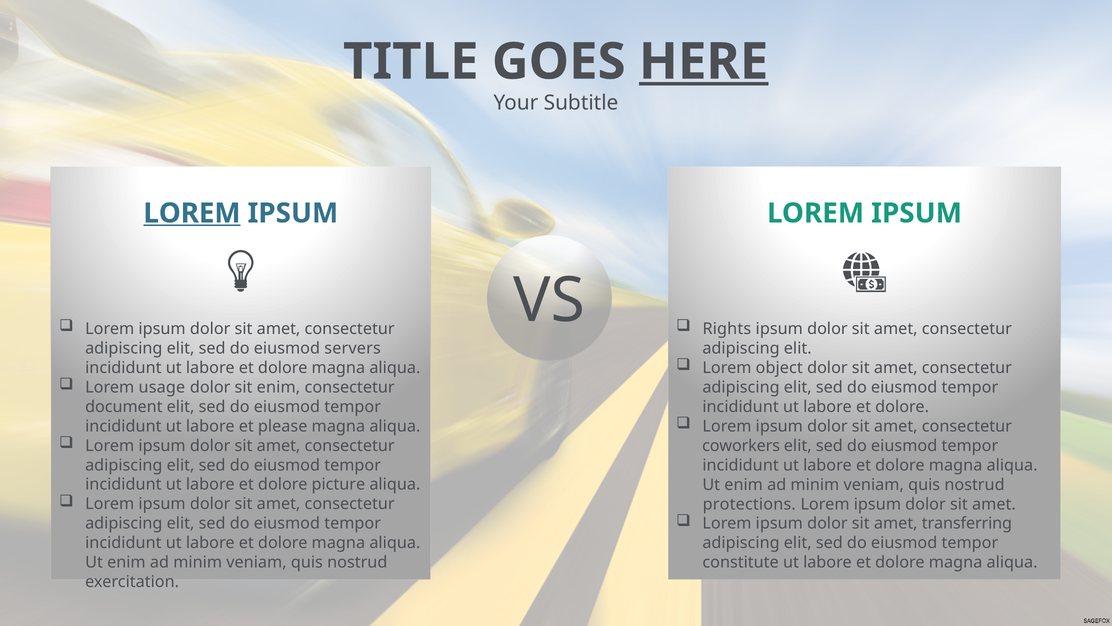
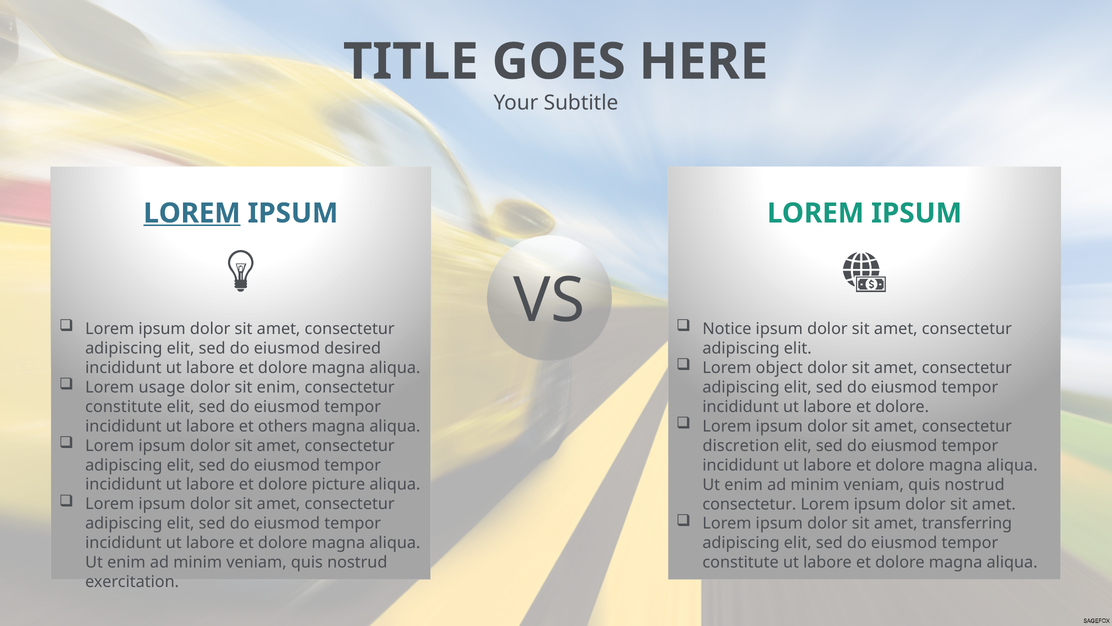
HERE underline: present -> none
Rights: Rights -> Notice
servers: servers -> desired
document at (124, 406): document -> constitute
please: please -> others
coworkers: coworkers -> discretion
protections at (749, 504): protections -> consectetur
